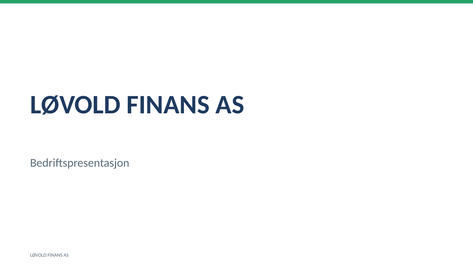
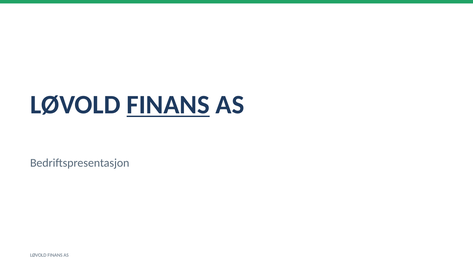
FINANS at (168, 105) underline: none -> present
